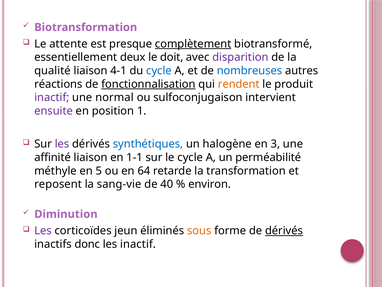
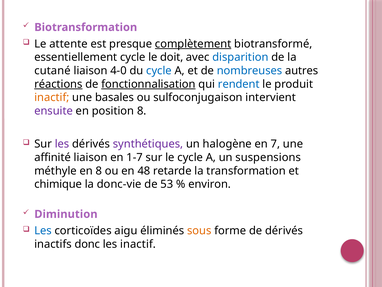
essentiellement deux: deux -> cycle
disparition colour: purple -> blue
qualité: qualité -> cutané
4-1: 4-1 -> 4-0
réactions underline: none -> present
rendent colour: orange -> blue
inactif at (52, 97) colour: purple -> orange
normal: normal -> basales
position 1: 1 -> 8
synthétiques colour: blue -> purple
3: 3 -> 7
1-1: 1-1 -> 1-7
perméabilité: perméabilité -> suspensions
en 5: 5 -> 8
64: 64 -> 48
reposent: reposent -> chimique
sang-vie: sang-vie -> donc-vie
40: 40 -> 53
Les at (43, 230) colour: purple -> blue
jeun: jeun -> aigu
dérivés at (284, 230) underline: present -> none
